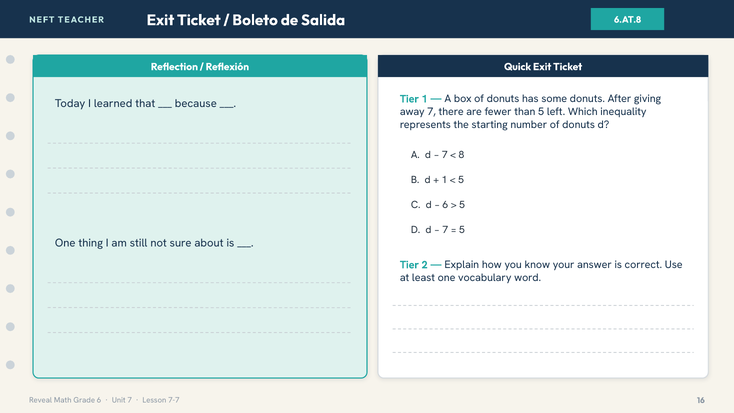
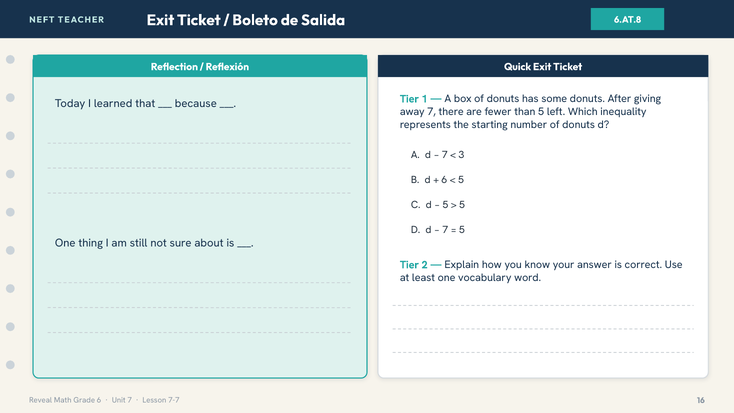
8: 8 -> 3
1 at (444, 180): 1 -> 6
6 at (445, 205): 6 -> 5
